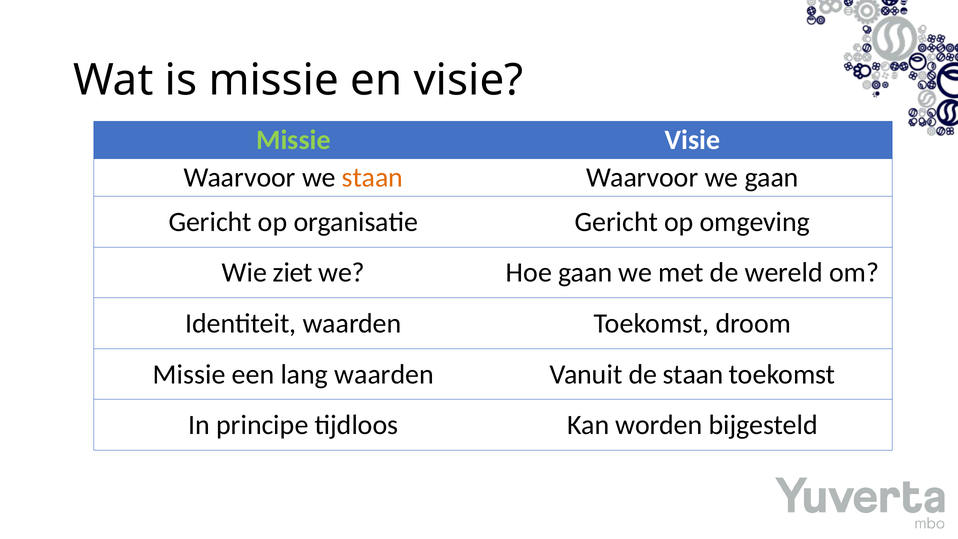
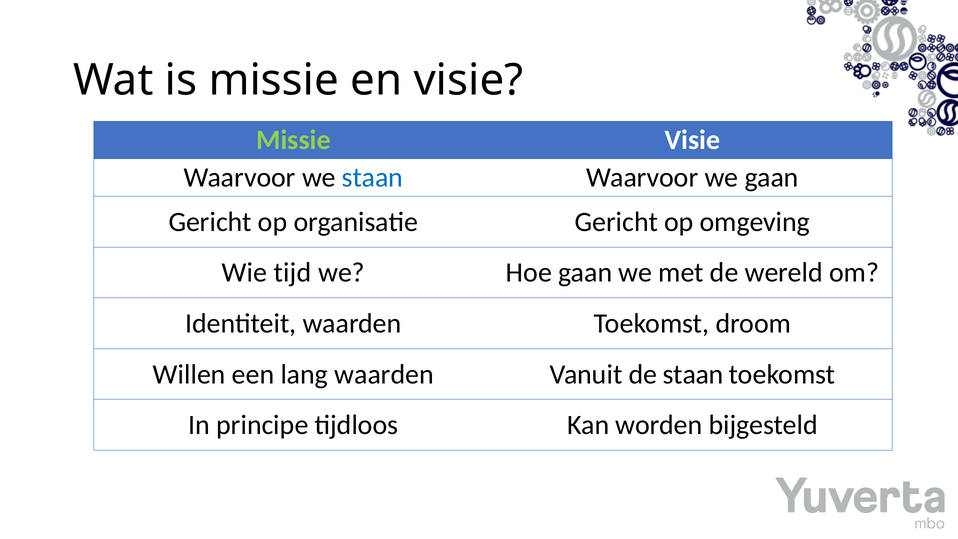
staan at (372, 178) colour: orange -> blue
ziet: ziet -> tijd
Missie at (189, 374): Missie -> Willen
